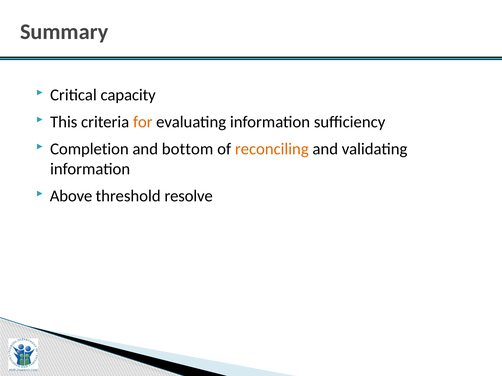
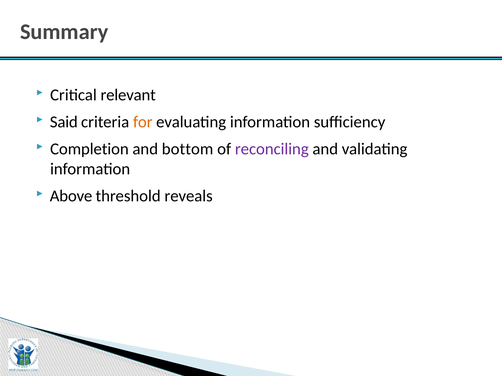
capacity: capacity -> relevant
This: This -> Said
reconciling colour: orange -> purple
resolve: resolve -> reveals
